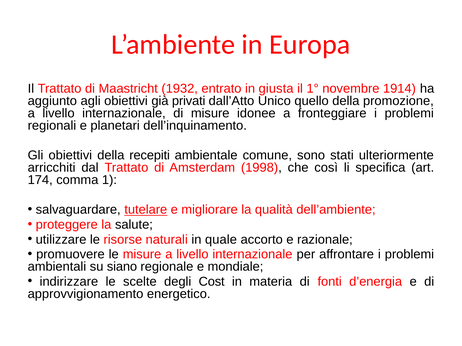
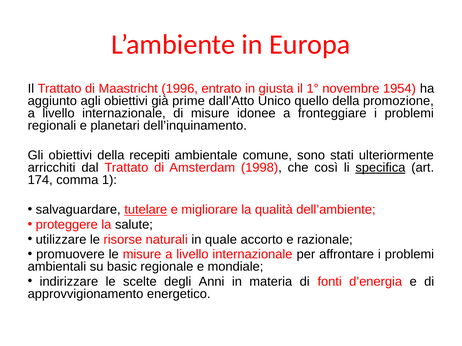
1932: 1932 -> 1996
1914: 1914 -> 1954
privati: privati -> prime
specifica underline: none -> present
siano: siano -> basic
Cost: Cost -> Anni
